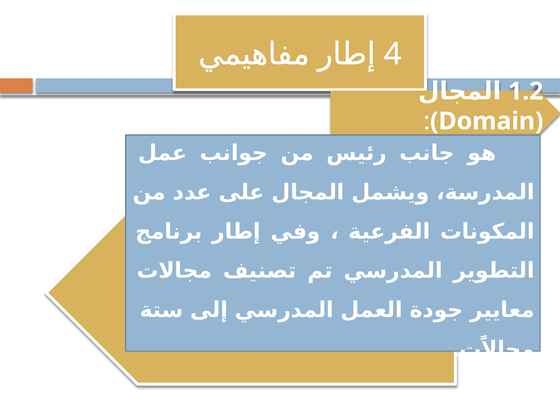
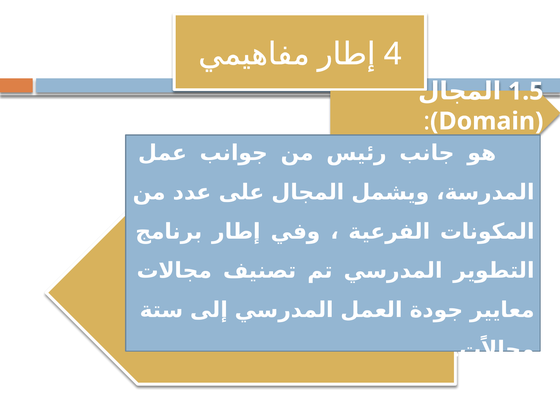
1.2: 1.2 -> 1.5
